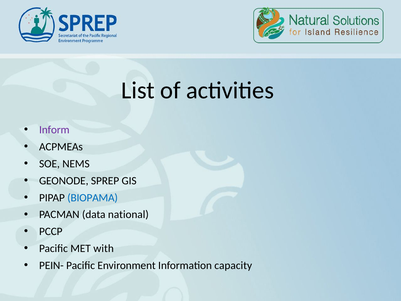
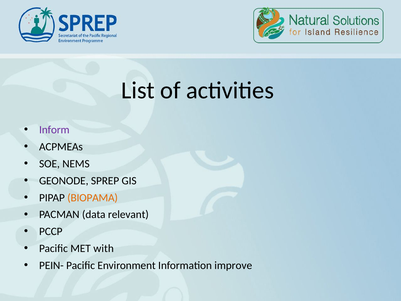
BIOPAMA colour: blue -> orange
national: national -> relevant
capacity: capacity -> improve
